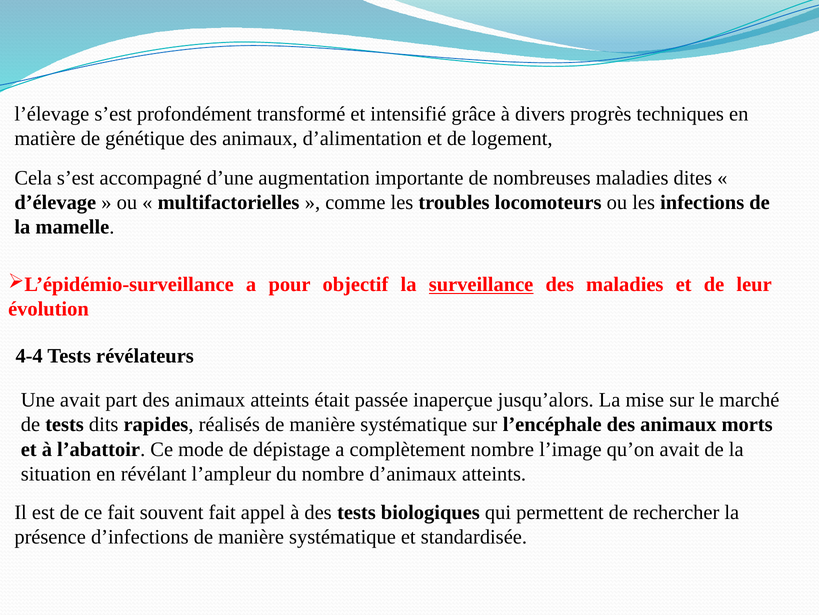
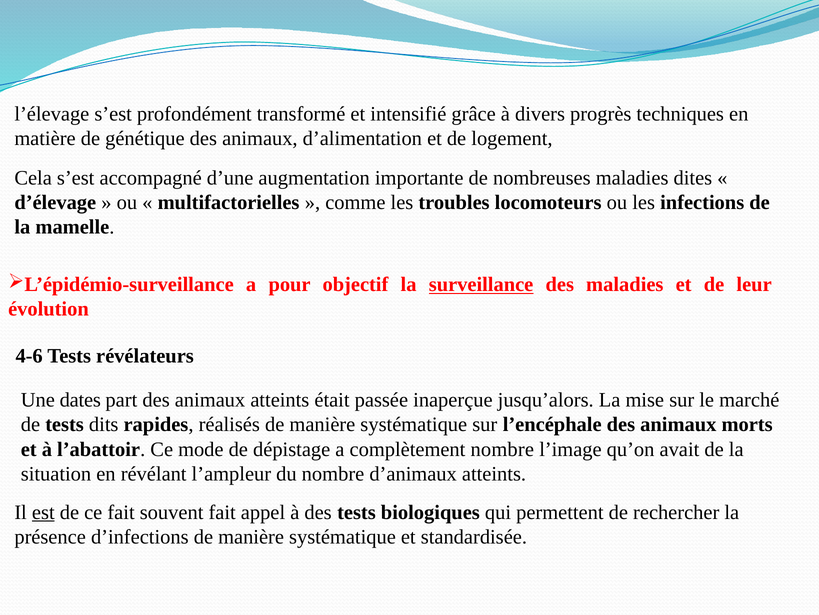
4-4: 4-4 -> 4-6
Une avait: avait -> dates
est underline: none -> present
